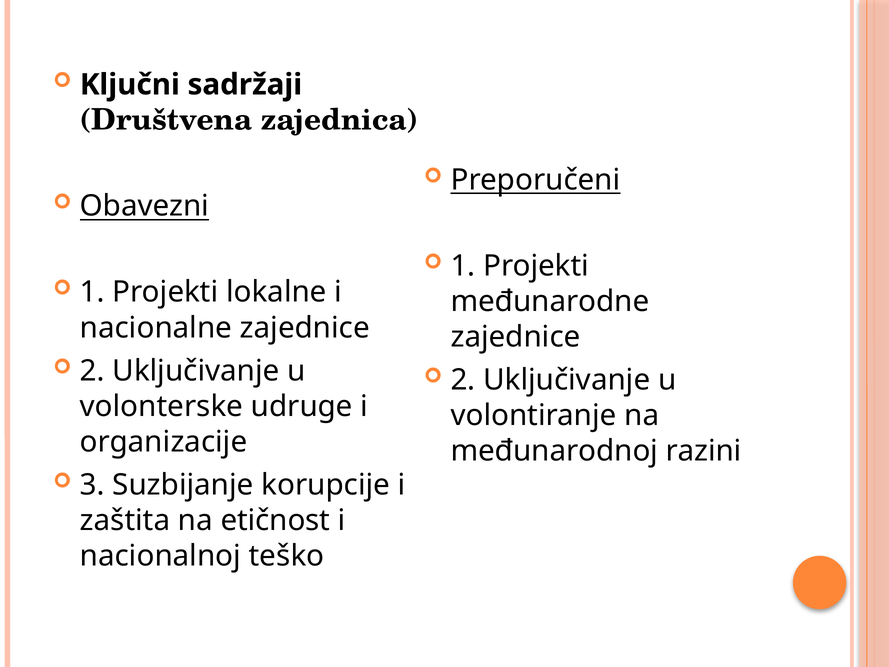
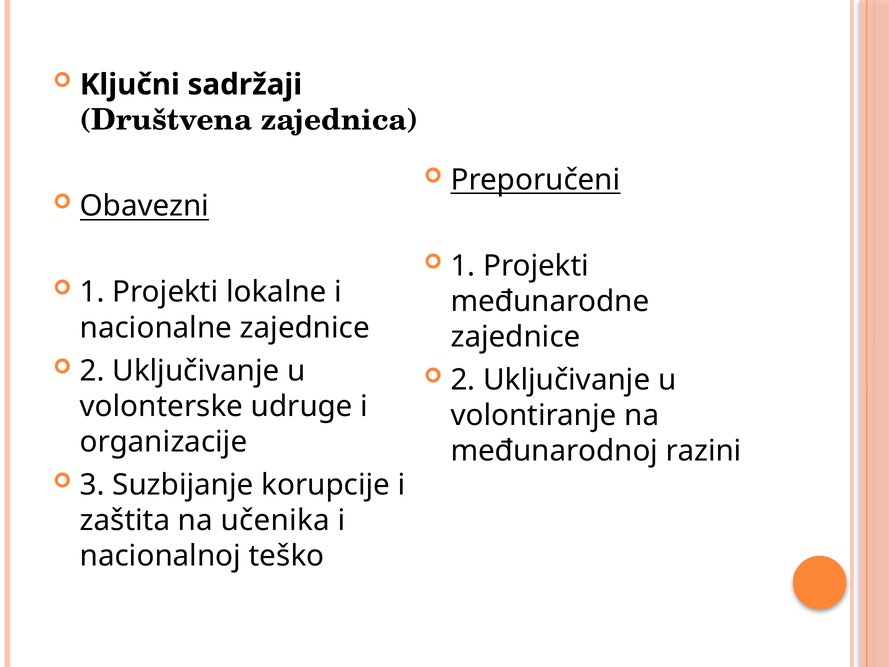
etičnost: etičnost -> učenika
